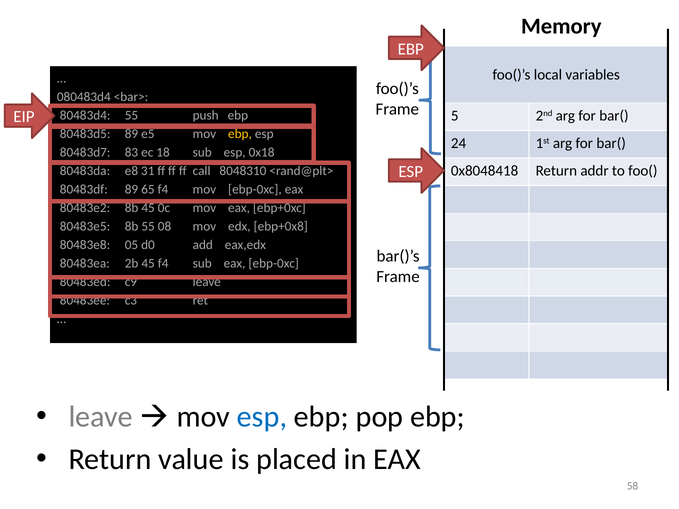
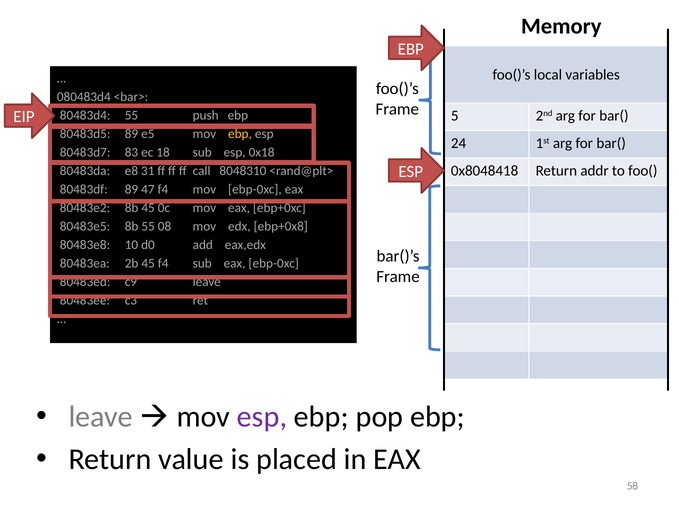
65: 65 -> 47
05: 05 -> 10
esp at (262, 417) colour: blue -> purple
